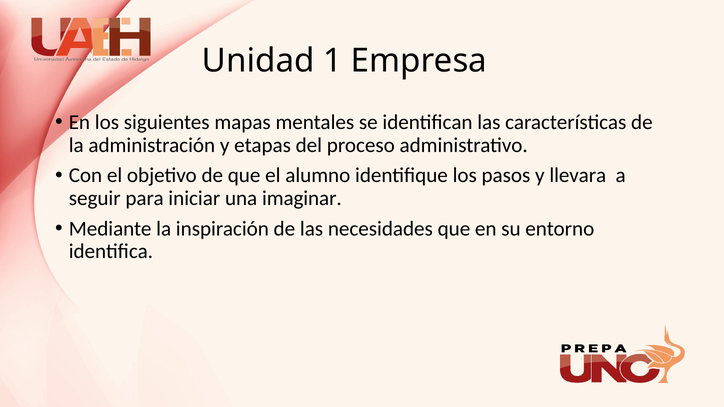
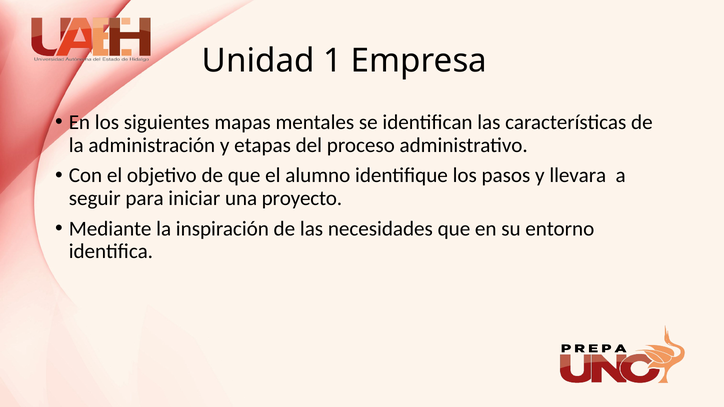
imaginar: imaginar -> proyecto
